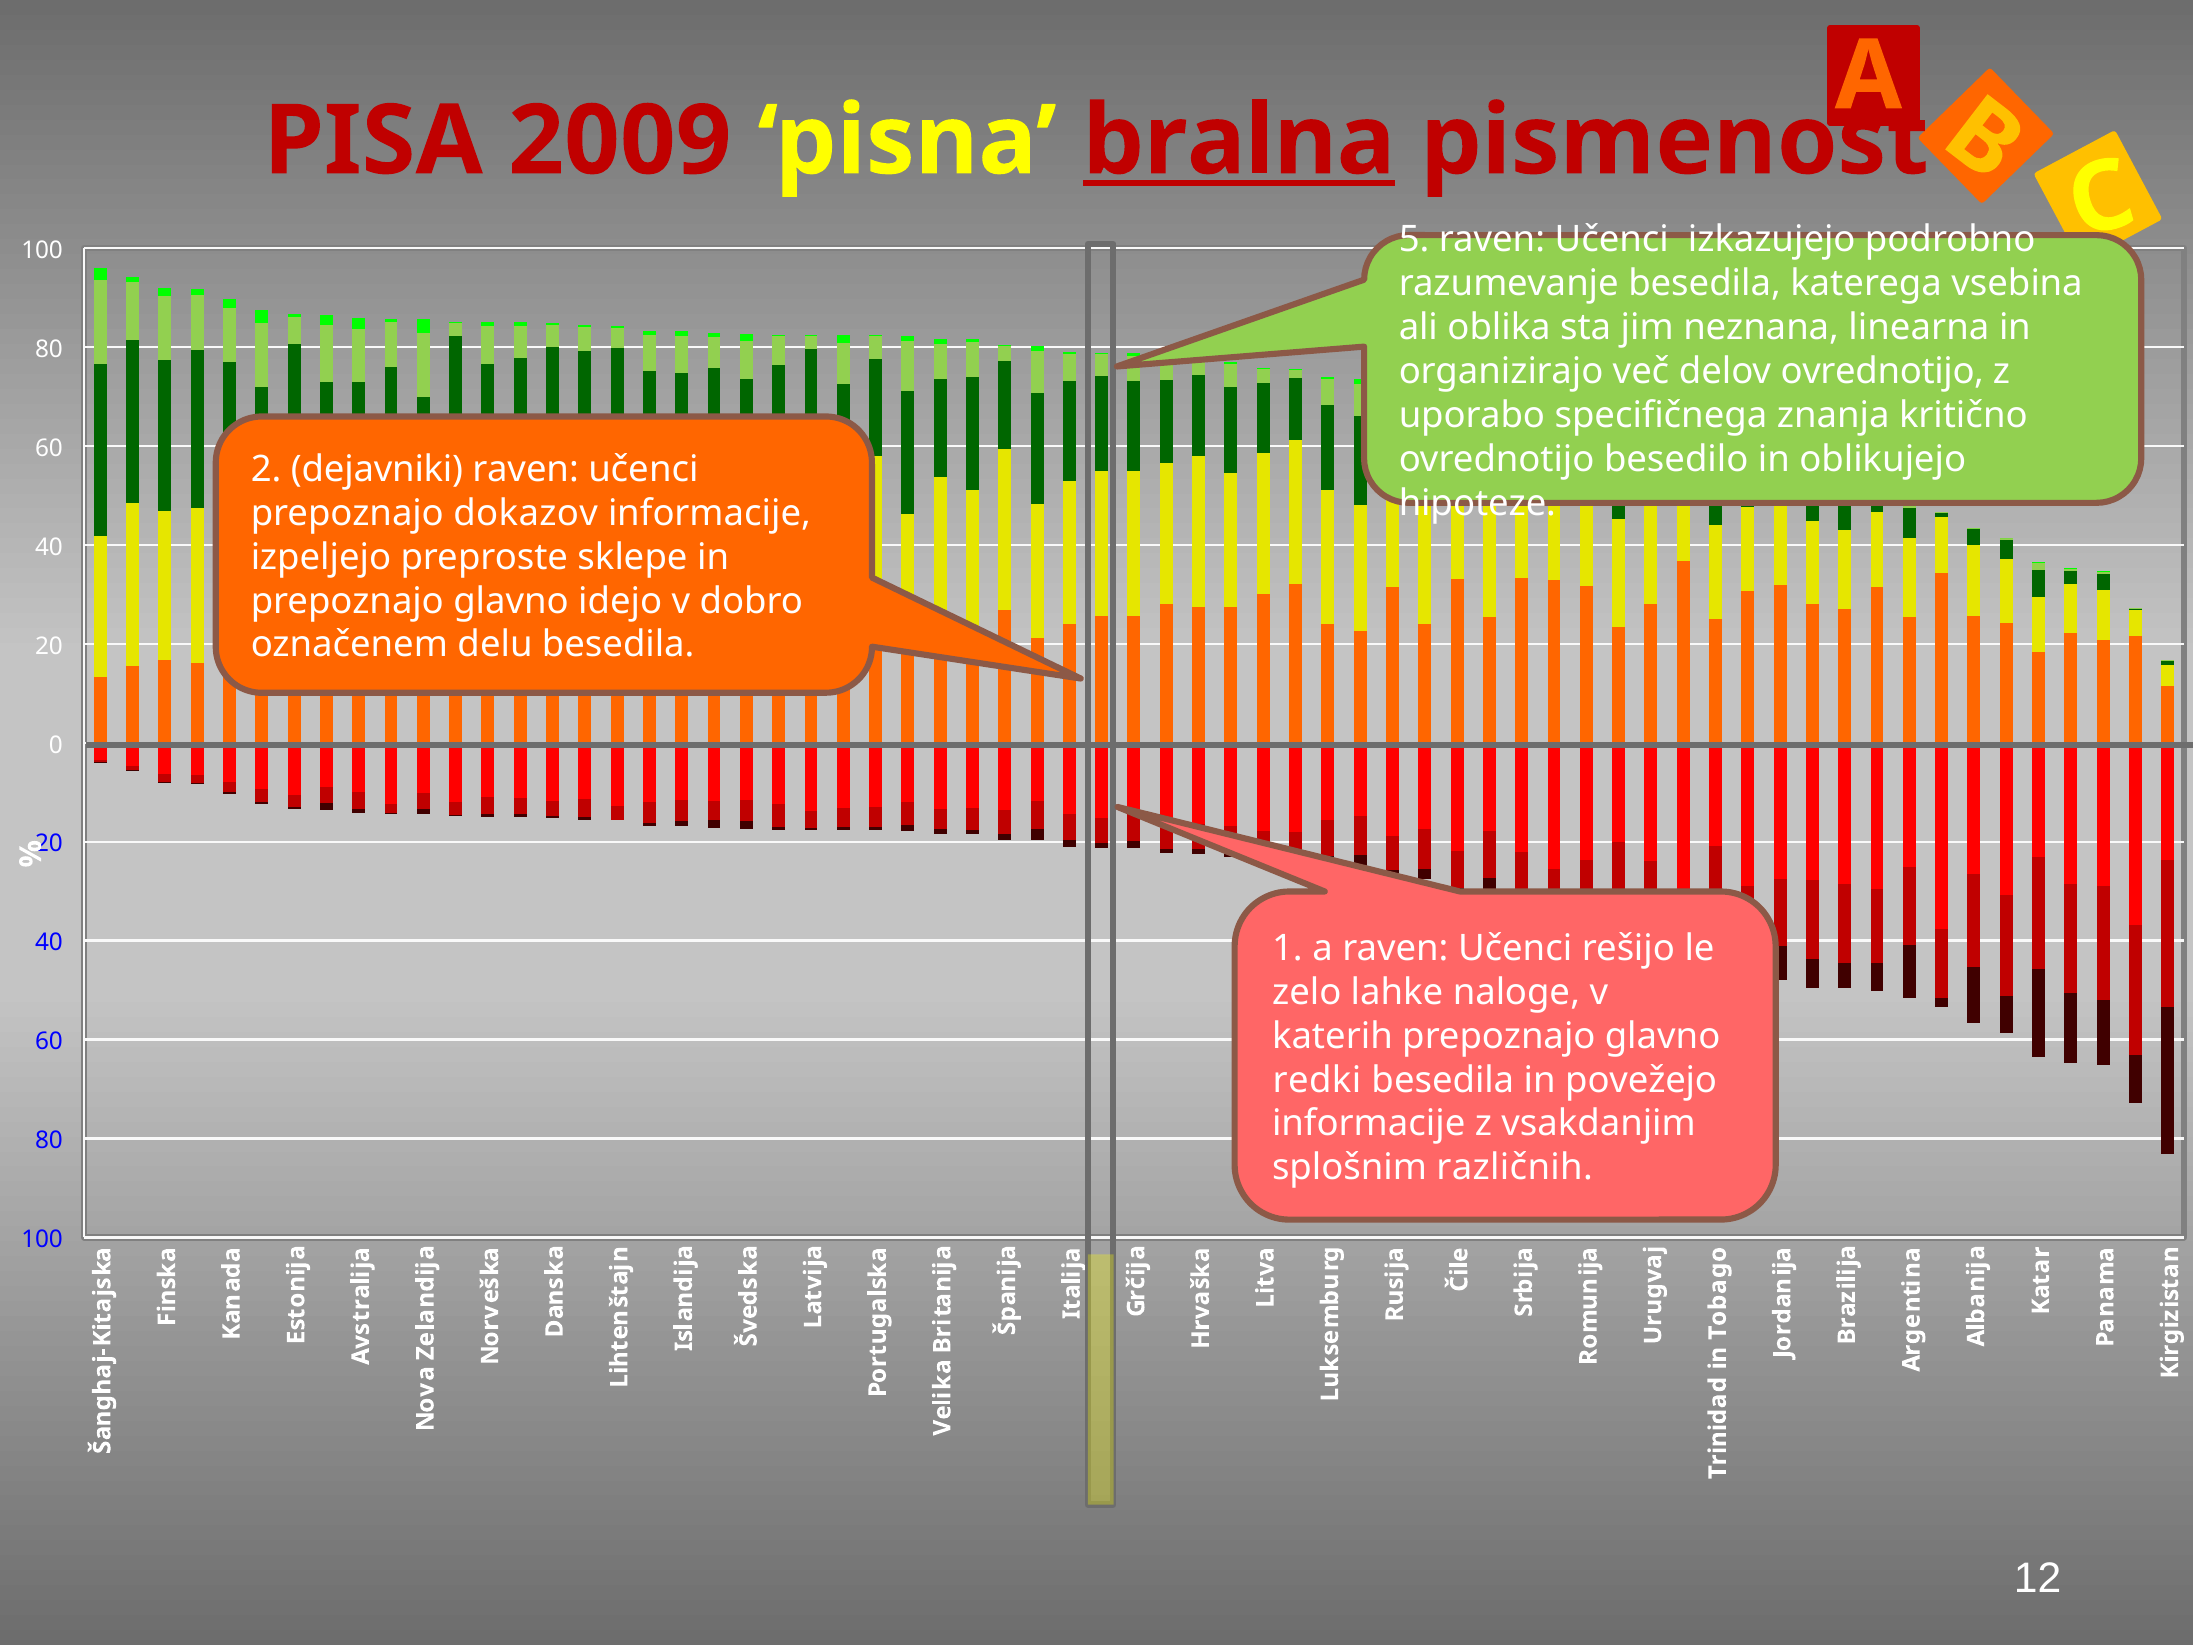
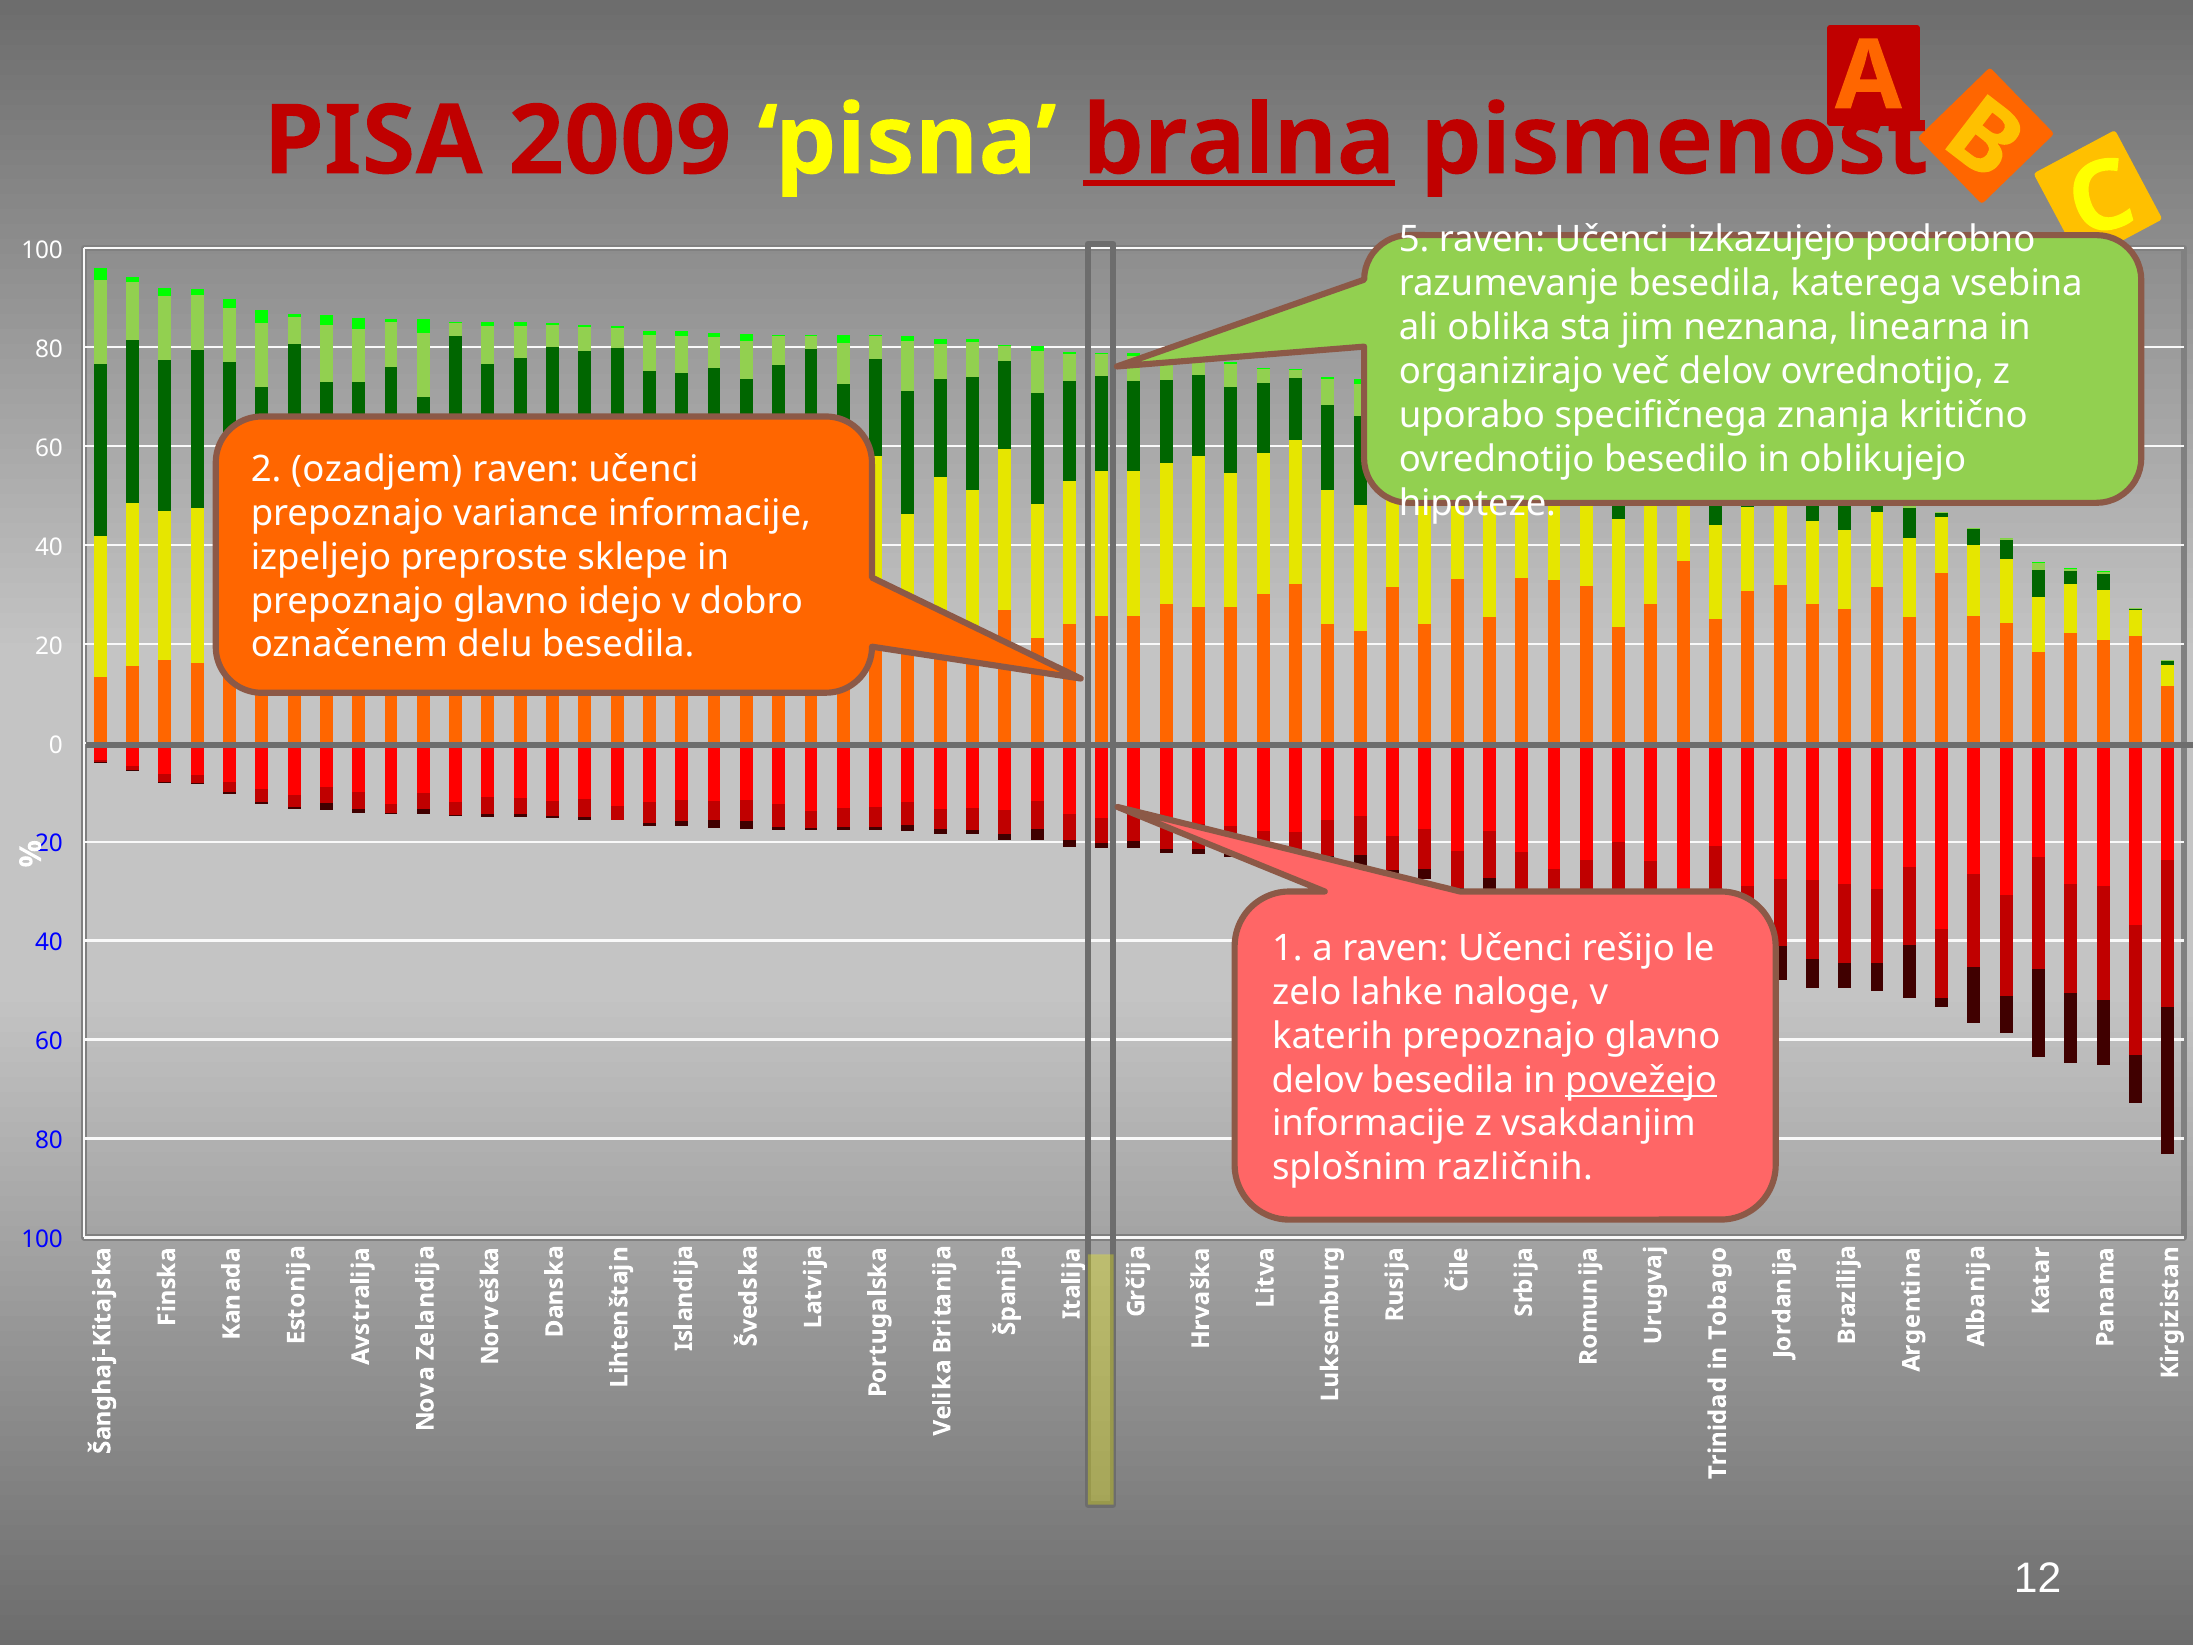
dejavniki: dejavniki -> ozadjem
dokazov: dokazov -> variance
redki at (1317, 1080): redki -> delov
povežejo underline: none -> present
